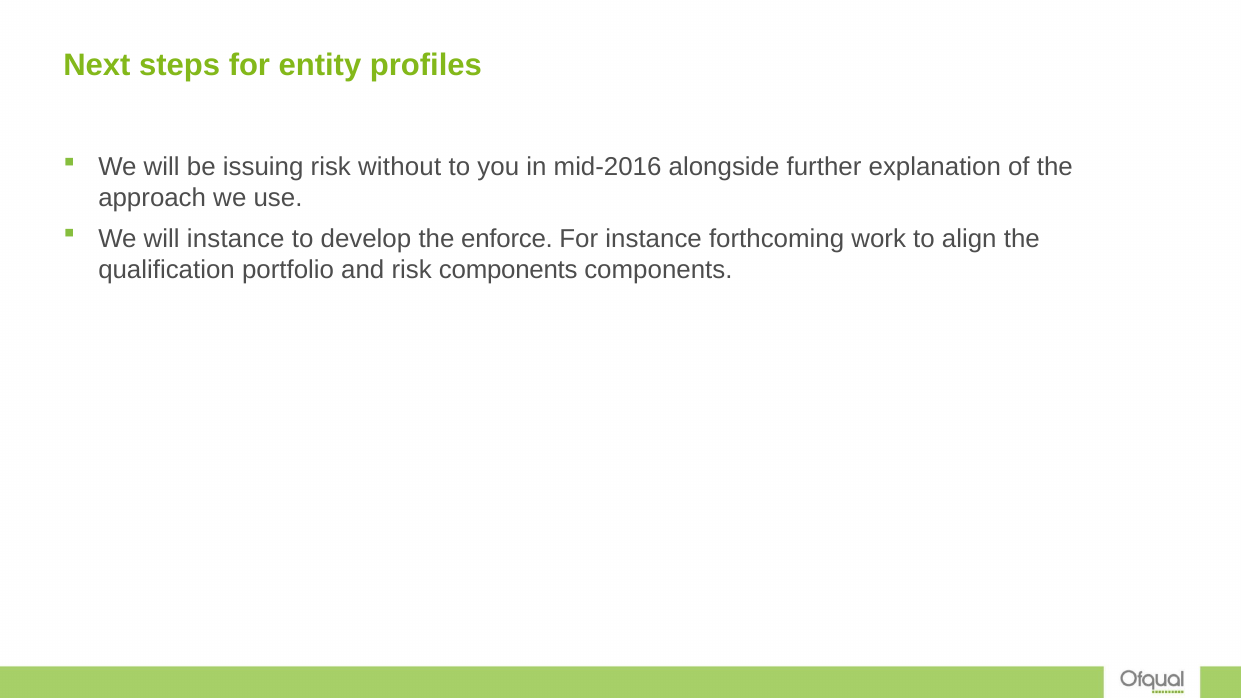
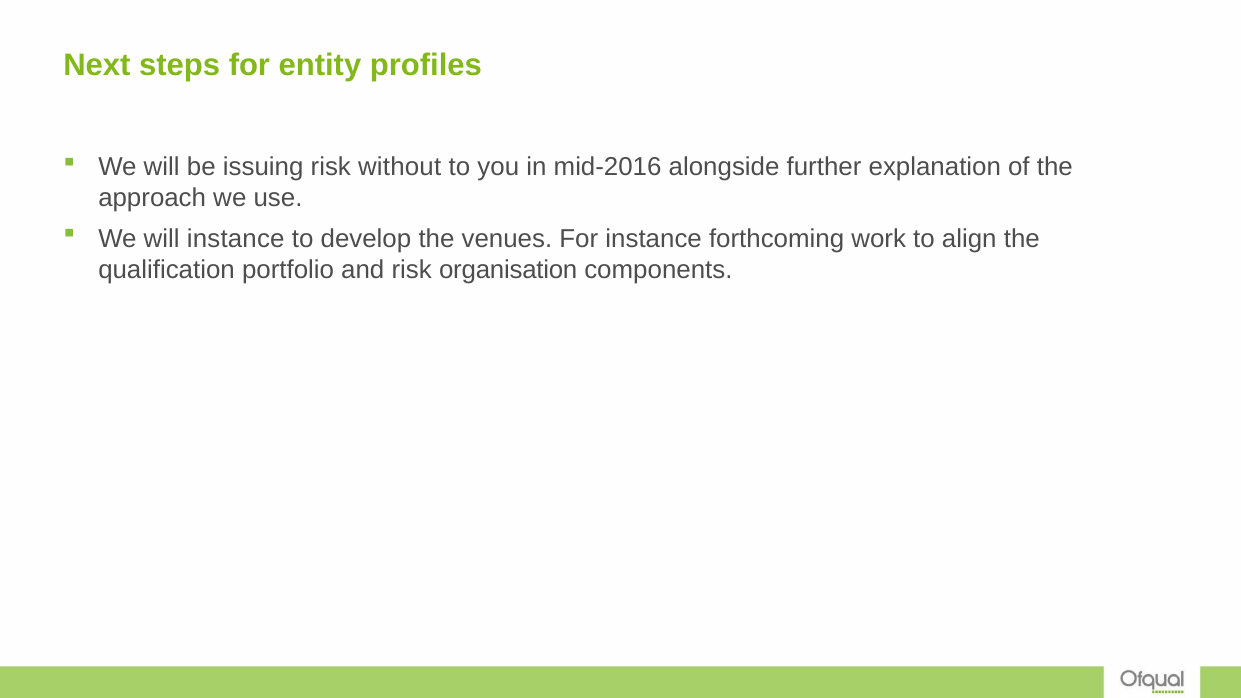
enforce: enforce -> venues
risk components: components -> organisation
